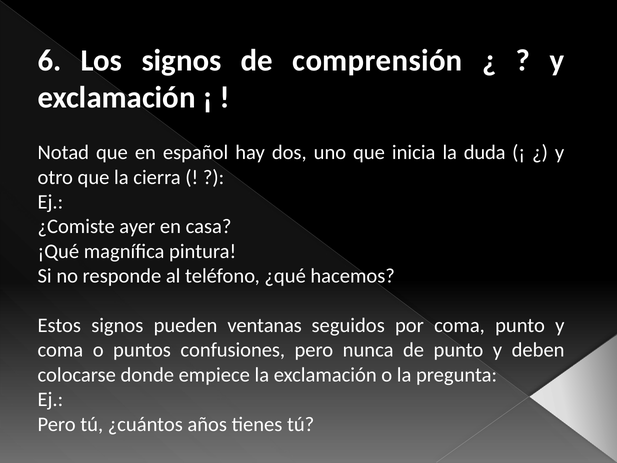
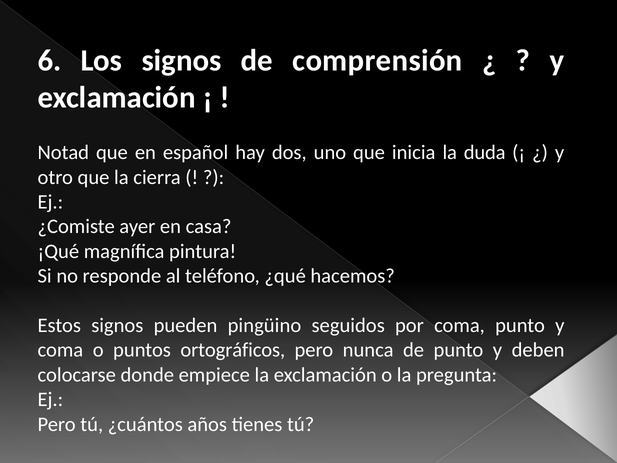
ventanas: ventanas -> pingüino
confusiones: confusiones -> ortográficos
